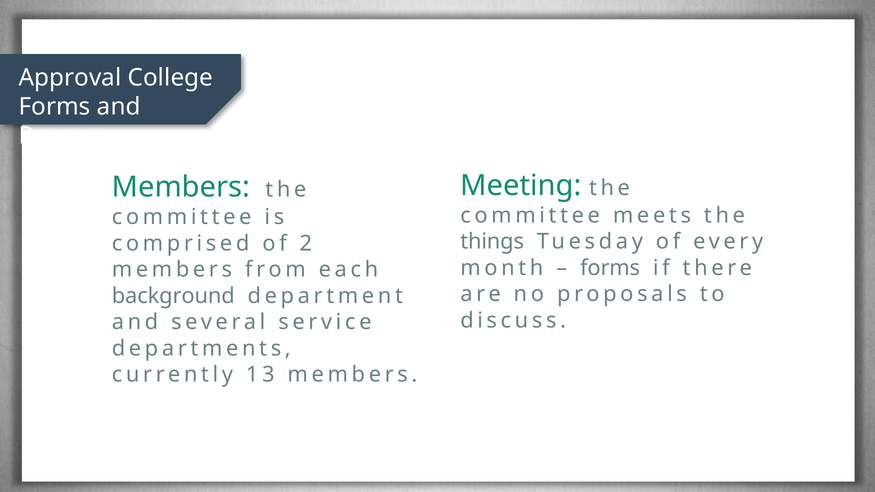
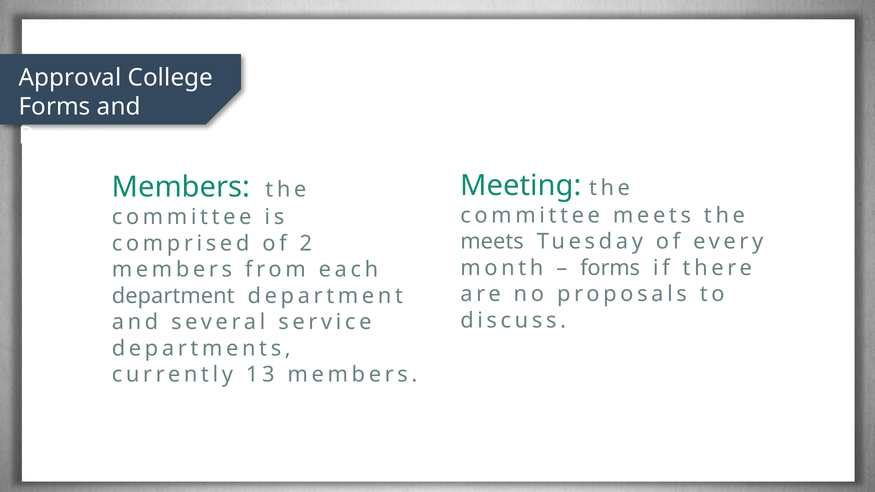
things at (492, 242): things -> meets
background at (173, 296): background -> department
